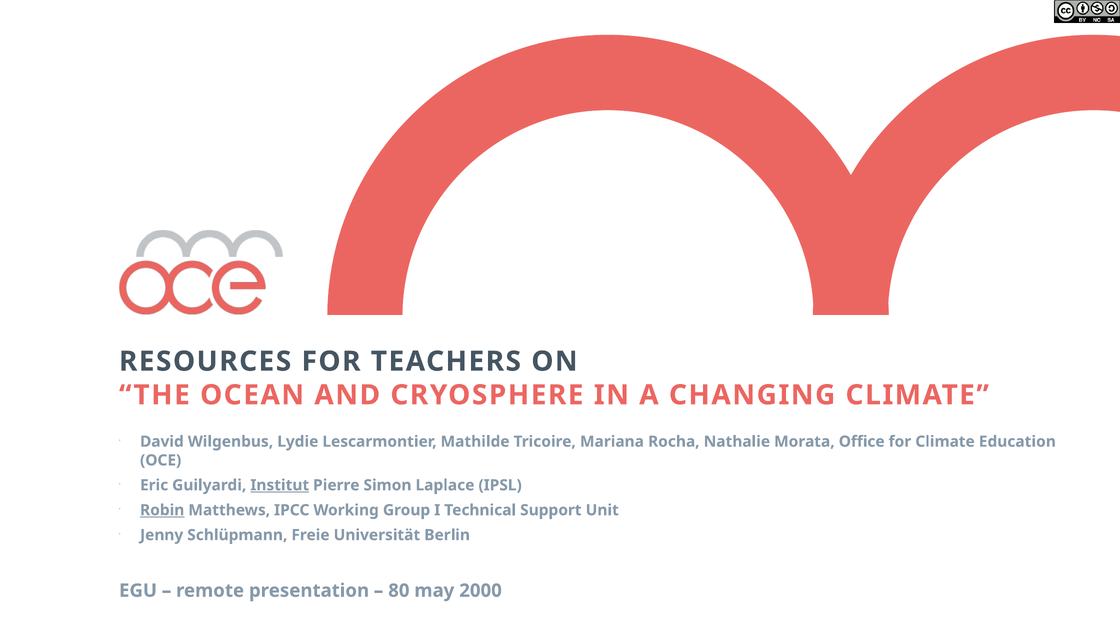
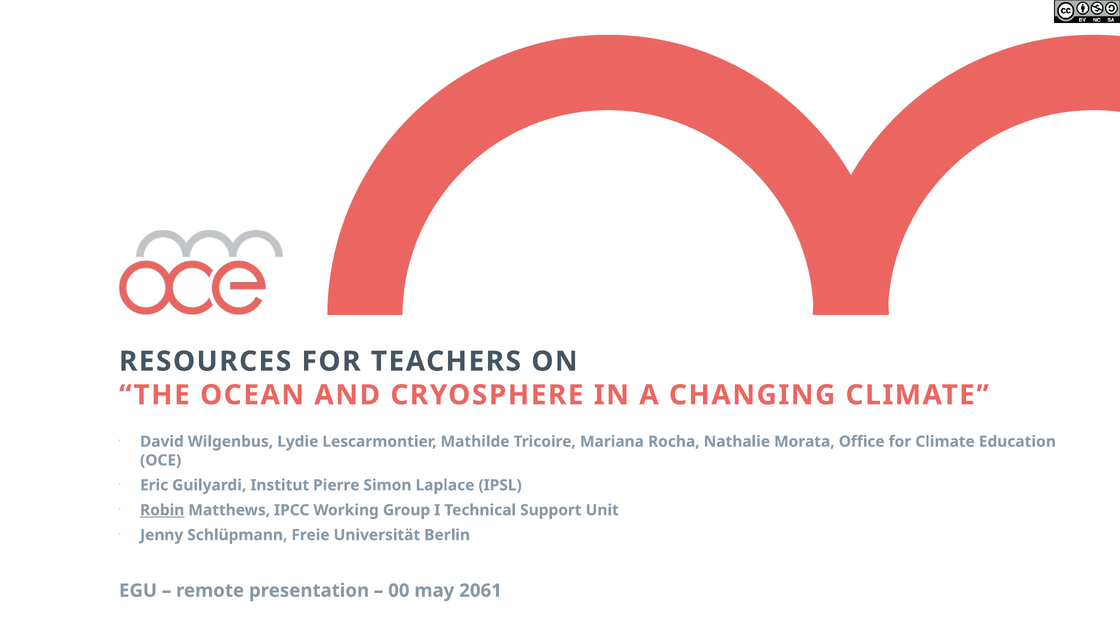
Institut underline: present -> none
80: 80 -> 00
2000: 2000 -> 2061
